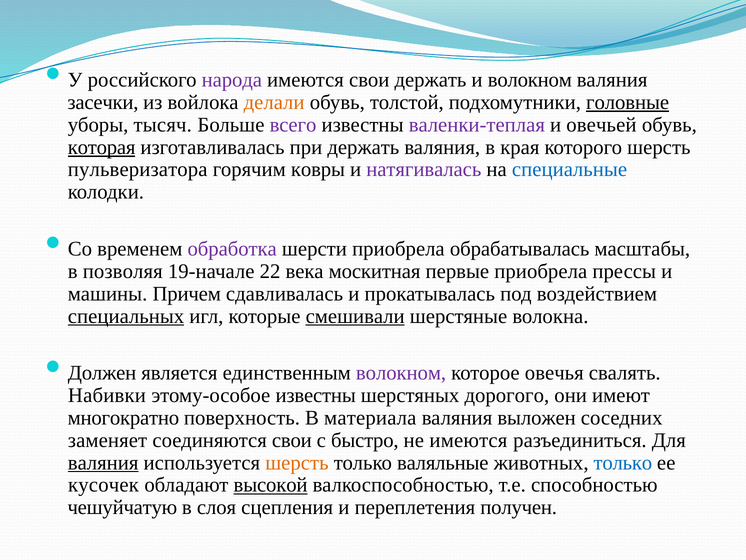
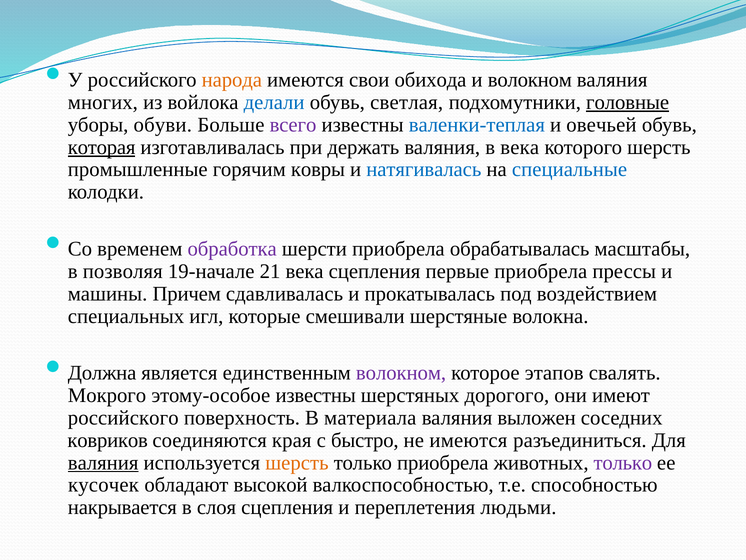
народа colour: purple -> orange
свои держать: держать -> обихода
засечки: засечки -> многих
делали colour: orange -> blue
толстой: толстой -> светлая
тысяч: тысяч -> обуви
валенки-теплая colour: purple -> blue
в края: края -> века
пульверизатора: пульверизатора -> промышленные
натягивалась colour: purple -> blue
22: 22 -> 21
века москитная: москитная -> сцепления
специальных underline: present -> none
смешивали underline: present -> none
Должен: Должен -> Должна
овечья: овечья -> этапов
Набивки: Набивки -> Мокрого
многократно at (123, 418): многократно -> российского
заменяет: заменяет -> ковриков
соединяются свои: свои -> края
только валяльные: валяльные -> приобрела
только at (623, 462) colour: blue -> purple
высокой underline: present -> none
чешуйчатую: чешуйчатую -> накрывается
получен: получен -> людьми
